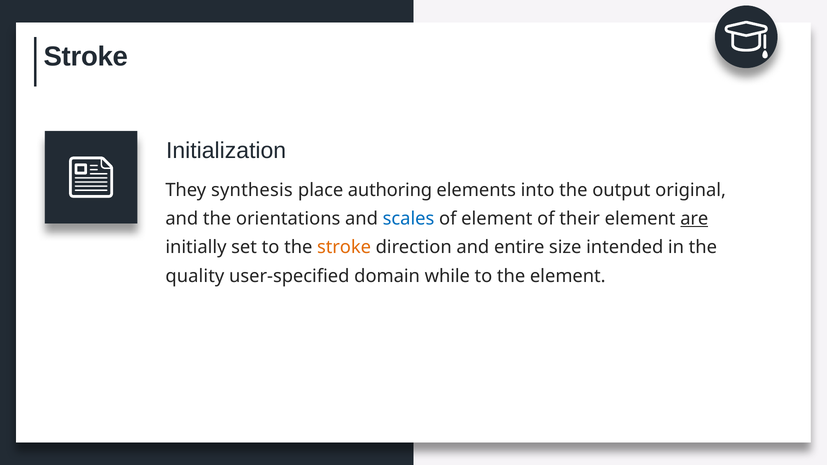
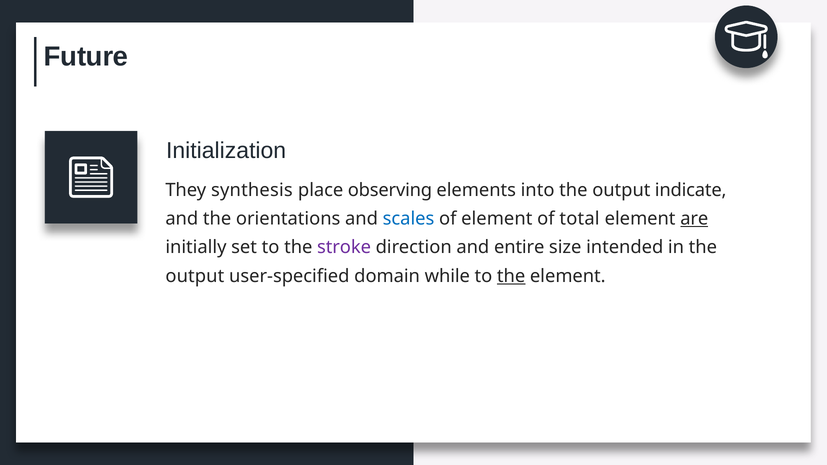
Stroke at (86, 56): Stroke -> Future
authoring: authoring -> observing
original: original -> indicate
their: their -> total
stroke at (344, 247) colour: orange -> purple
quality at (195, 276): quality -> output
the at (511, 276) underline: none -> present
